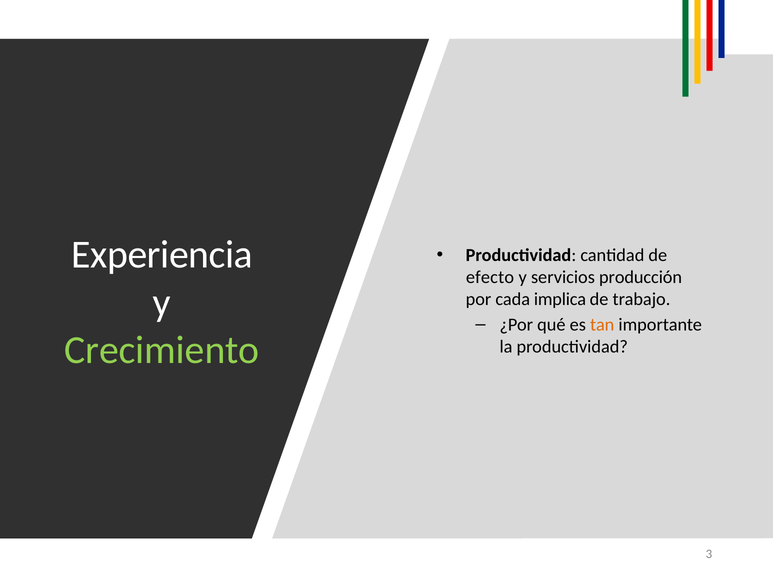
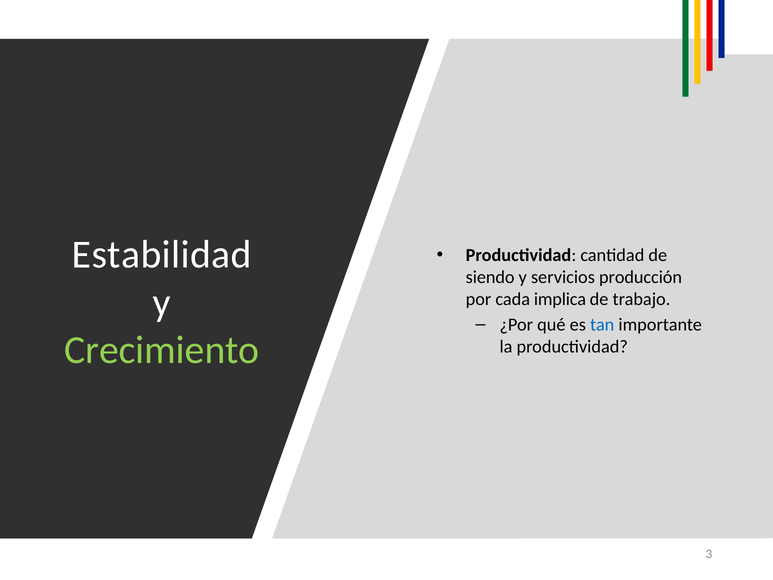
Experiencia: Experiencia -> Estabilidad
efecto: efecto -> siendo
tan colour: orange -> blue
